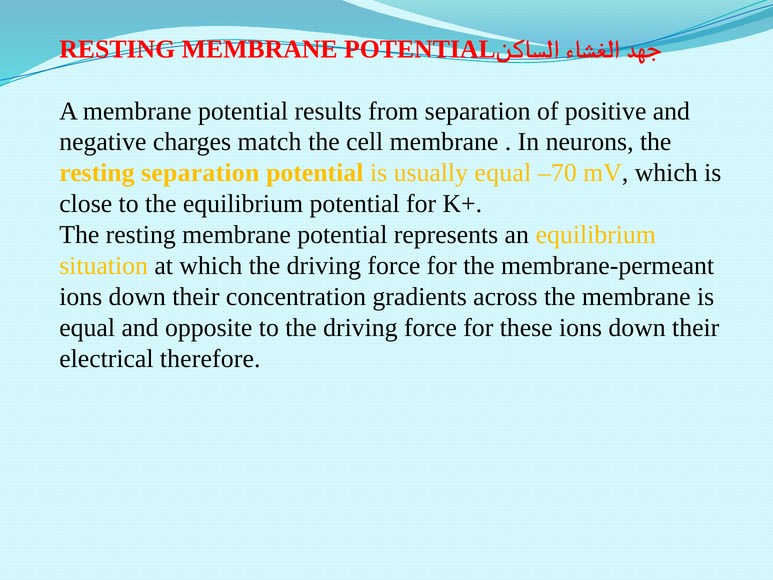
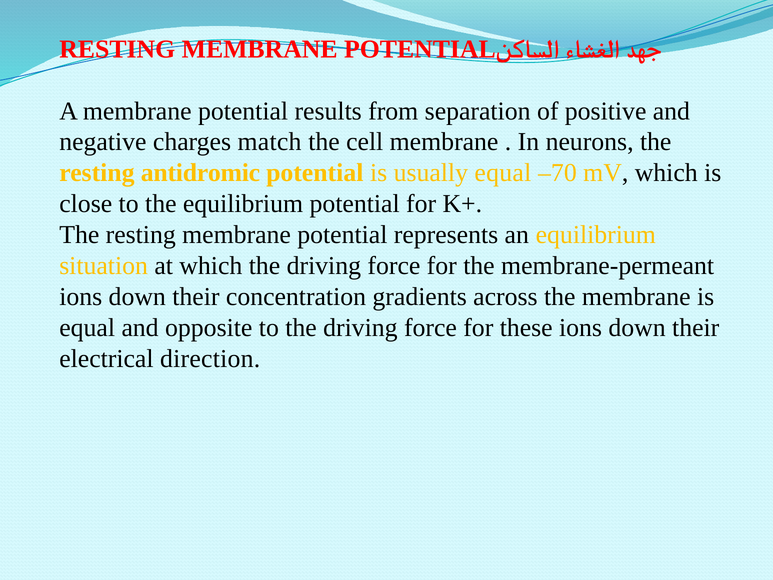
resting separation: separation -> antidromic
therefore: therefore -> direction
